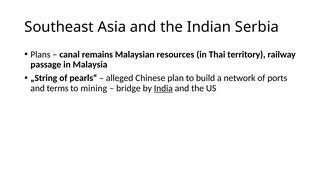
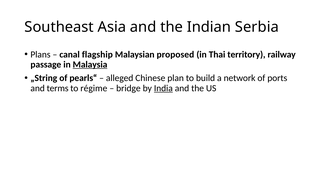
remains: remains -> flagship
resources: resources -> proposed
Malaysia underline: none -> present
mining: mining -> régime
